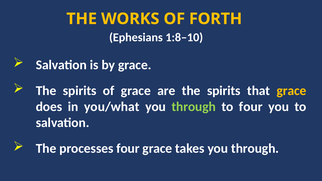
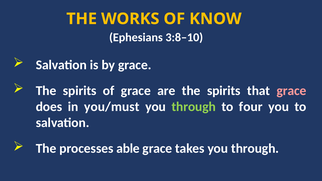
FORTH: FORTH -> KNOW
1:8–10: 1:8–10 -> 3:8–10
grace at (292, 91) colour: yellow -> pink
you/what: you/what -> you/must
processes four: four -> able
